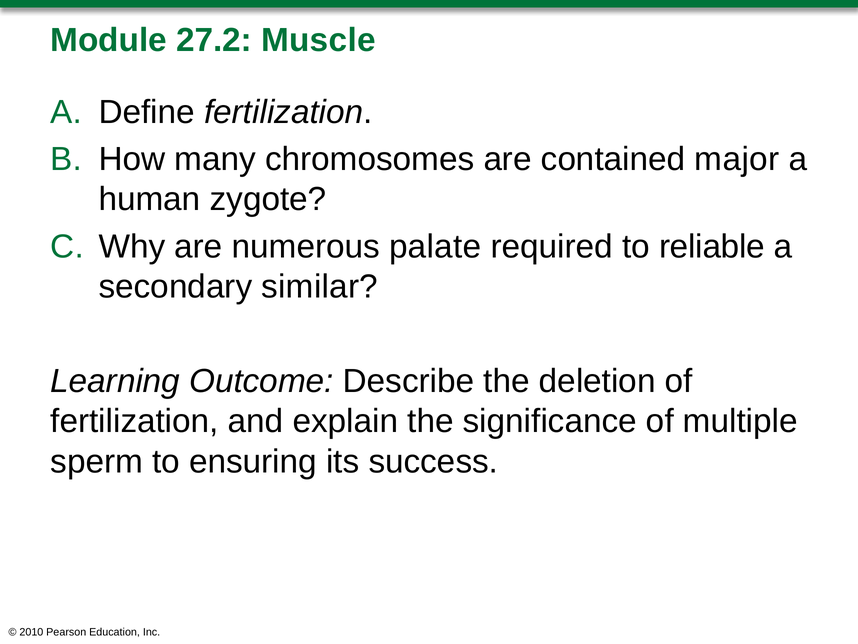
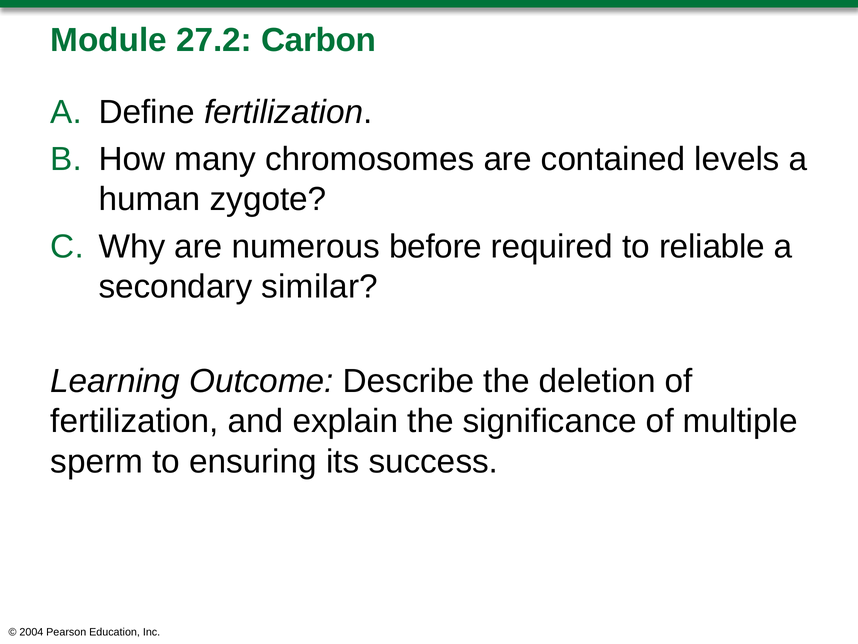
Muscle: Muscle -> Carbon
major: major -> levels
palate: palate -> before
2010: 2010 -> 2004
